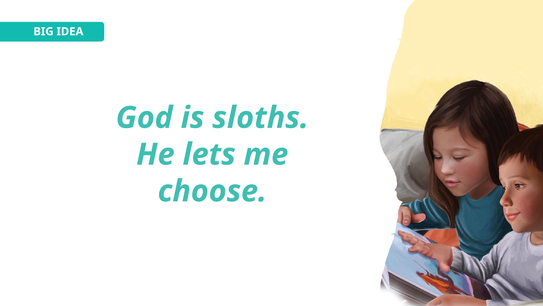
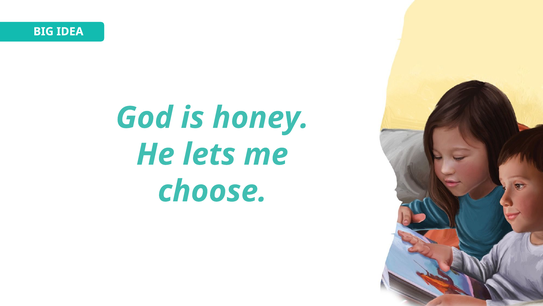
sloths: sloths -> honey
